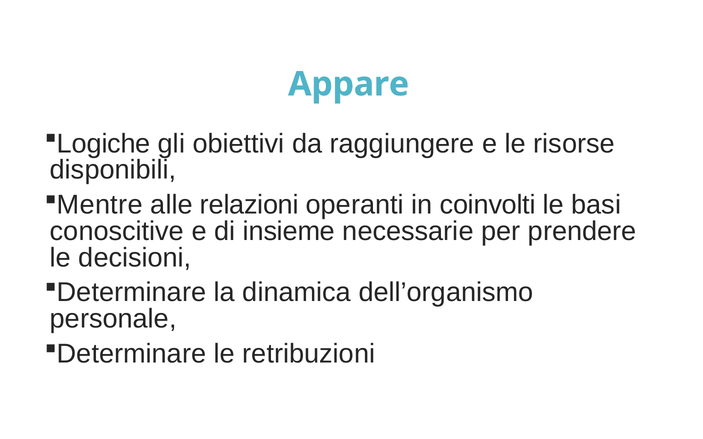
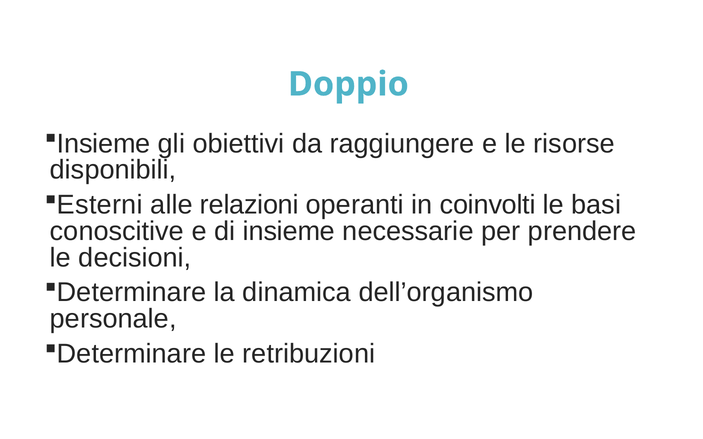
Appare: Appare -> Doppio
Logiche at (104, 144): Logiche -> Insieme
Mentre: Mentre -> Esterni
